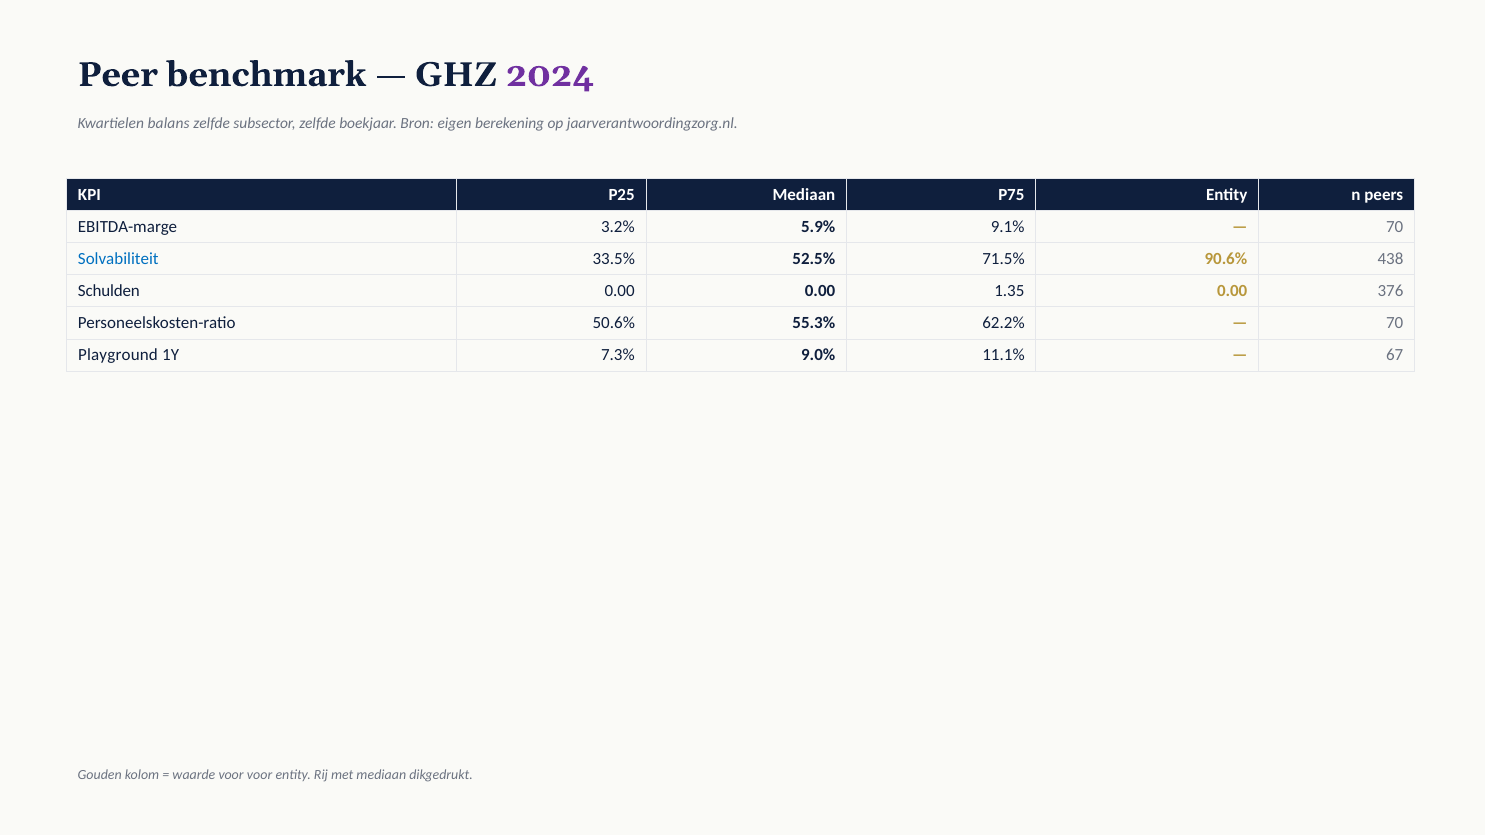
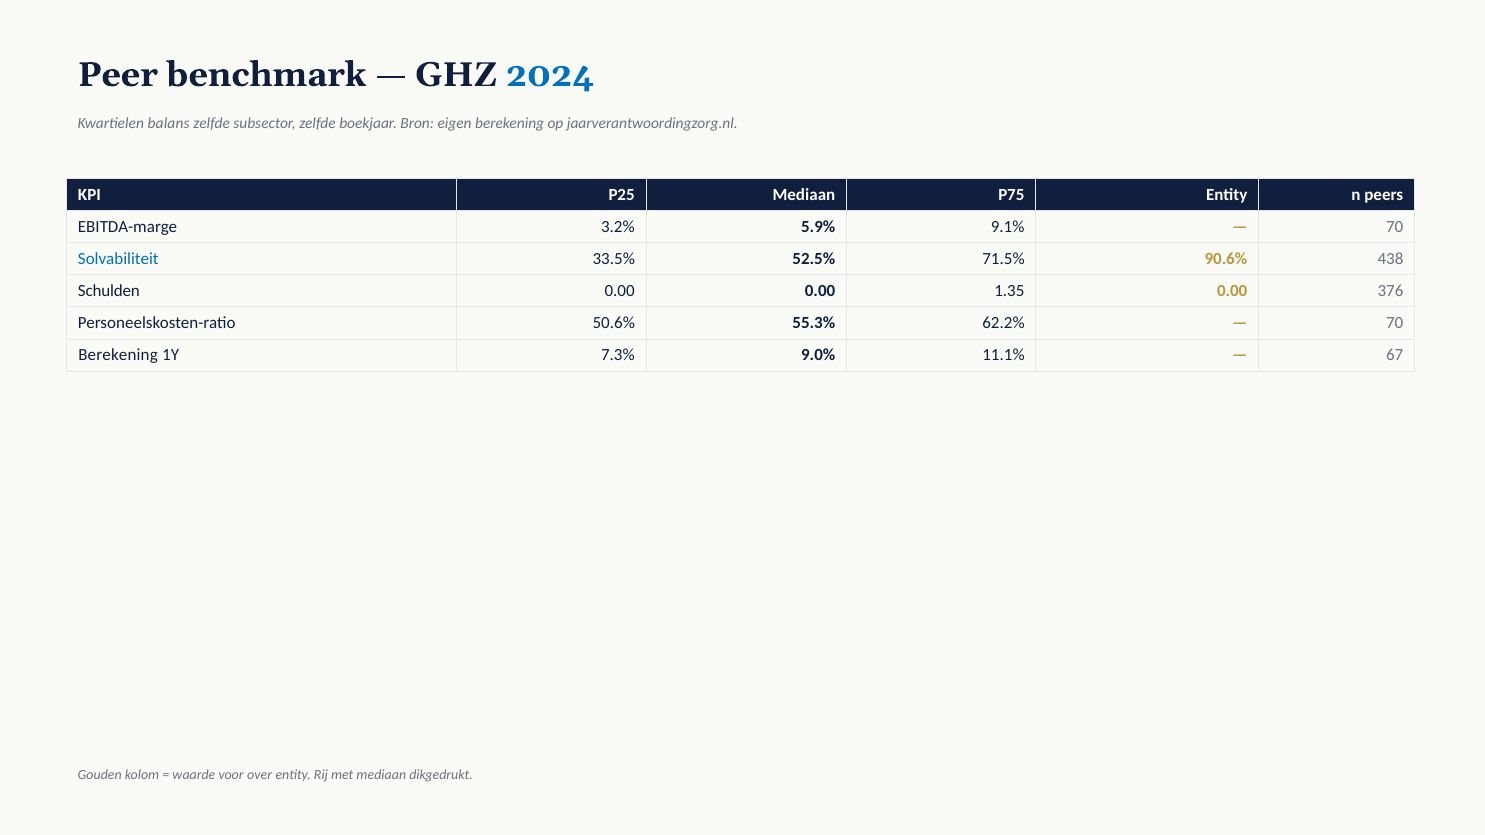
2024 colour: purple -> blue
Playground at (118, 355): Playground -> Berekening
voor voor: voor -> over
